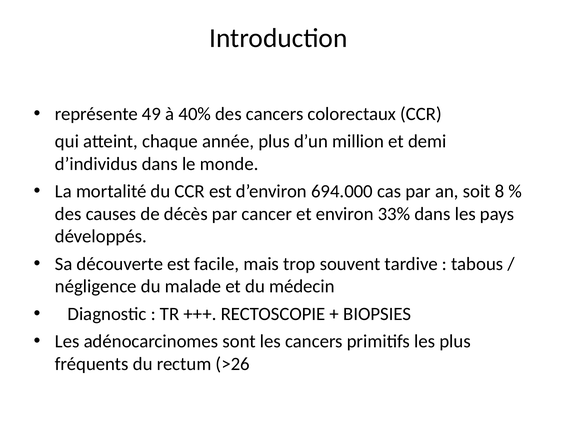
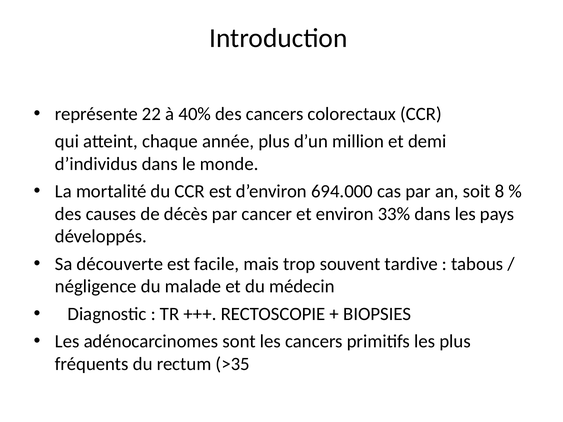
49: 49 -> 22
>26: >26 -> >35
